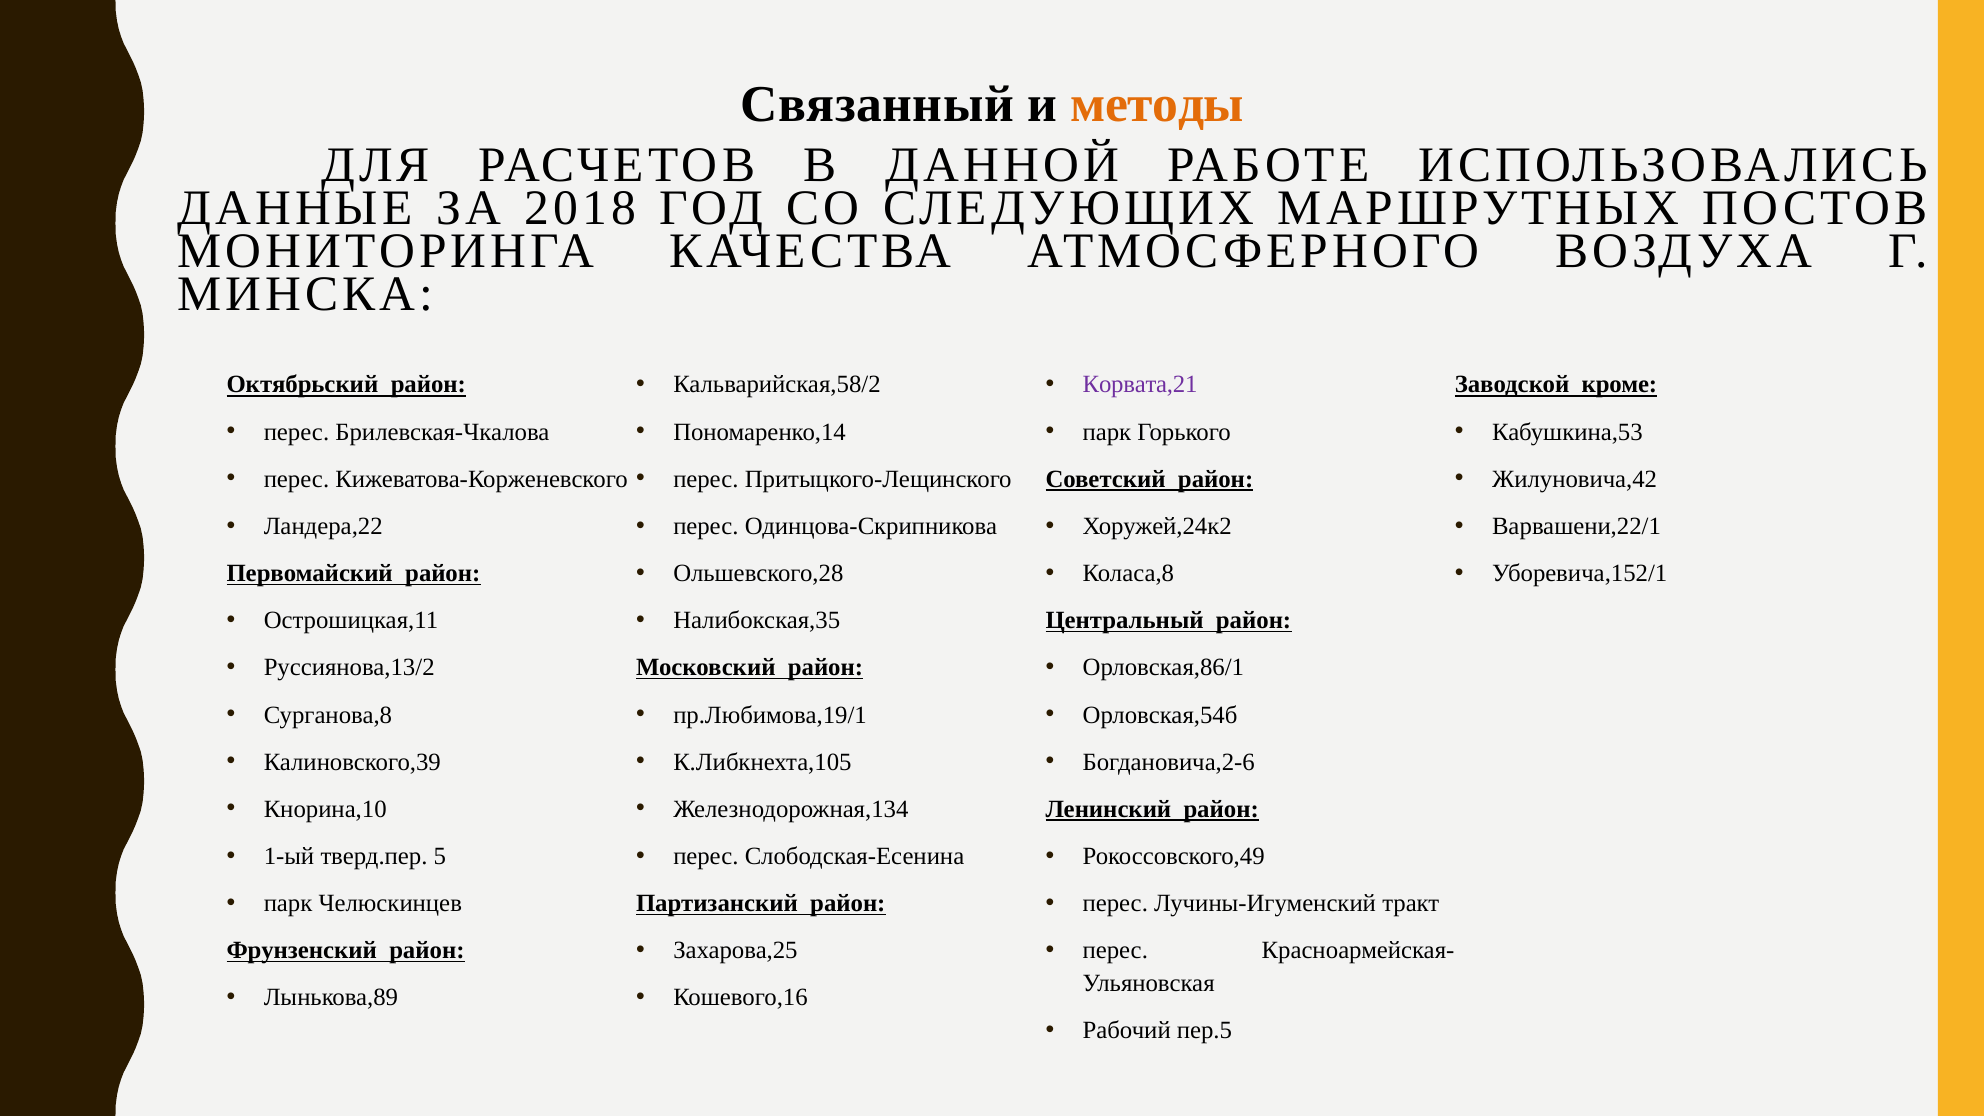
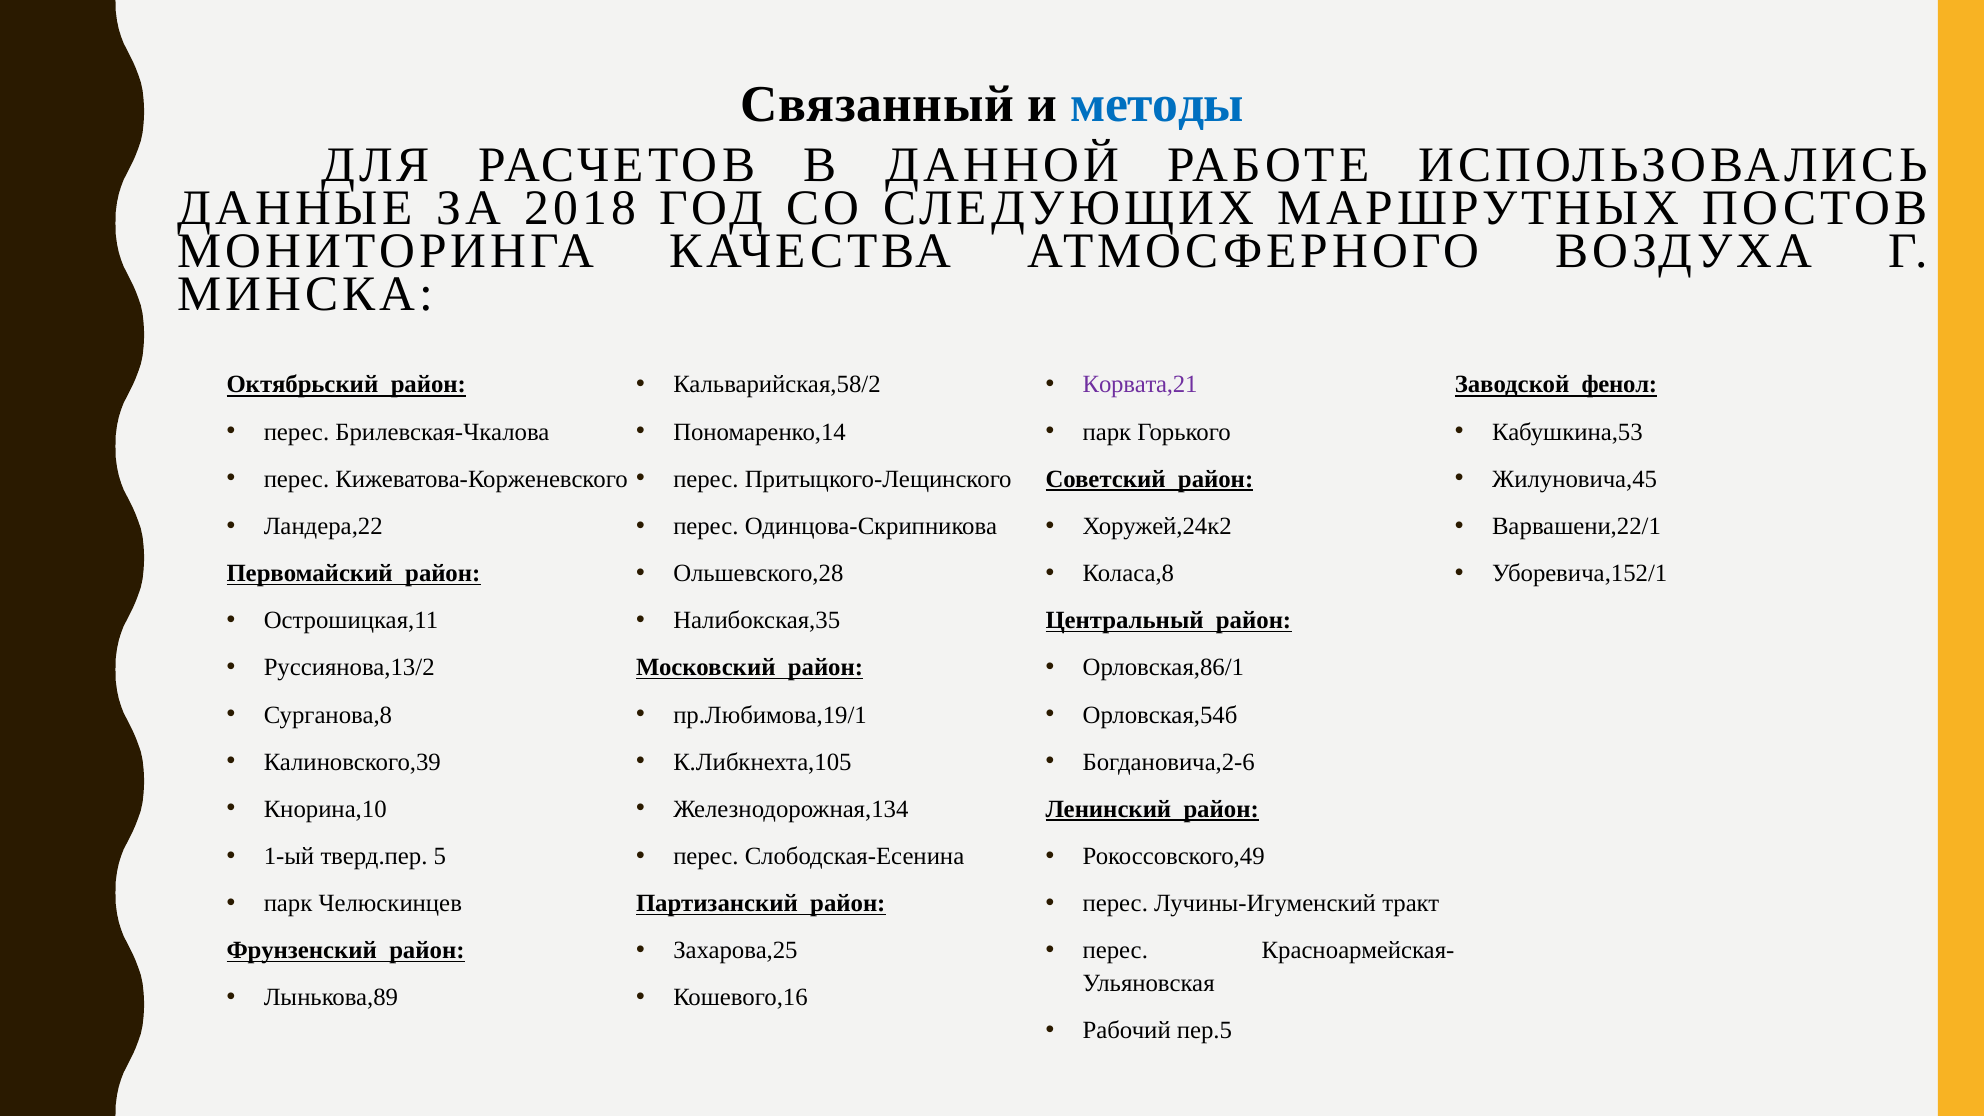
методы colour: orange -> blue
кроме: кроме -> фенол
Жилуновича,42: Жилуновича,42 -> Жилуновича,45
